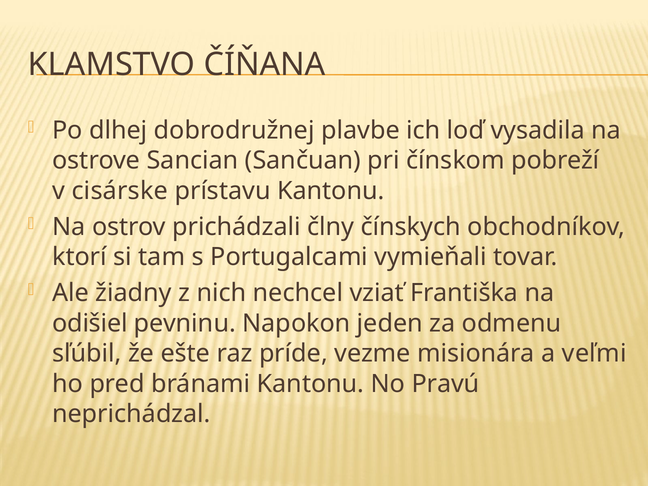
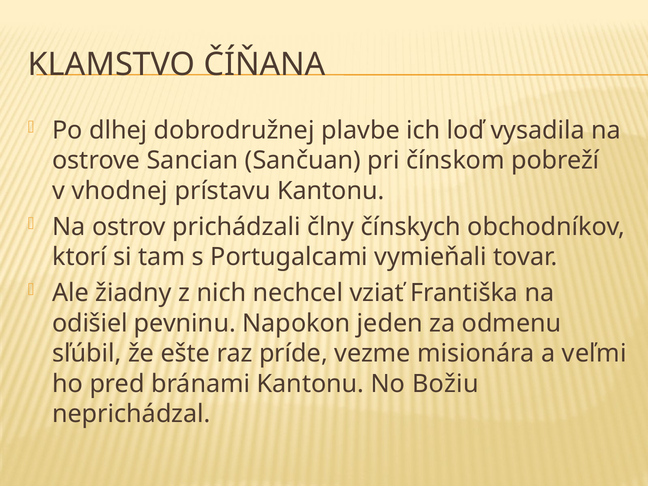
cisárske: cisárske -> vhodnej
Pravú: Pravú -> Božiu
